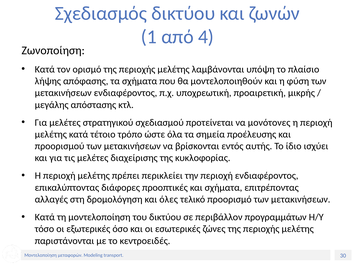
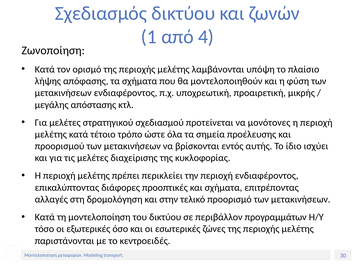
όλες: όλες -> στην
